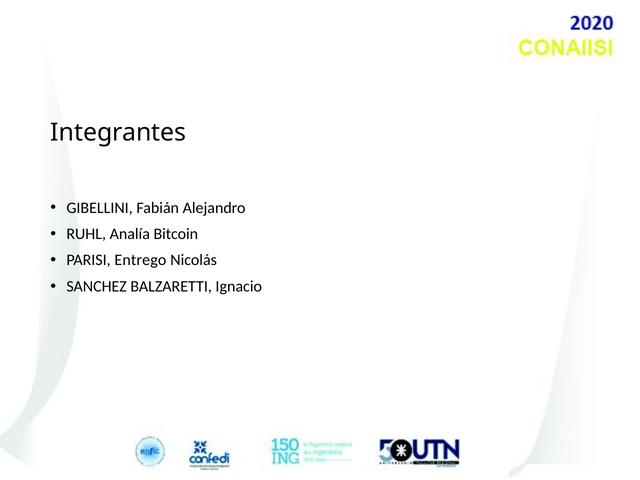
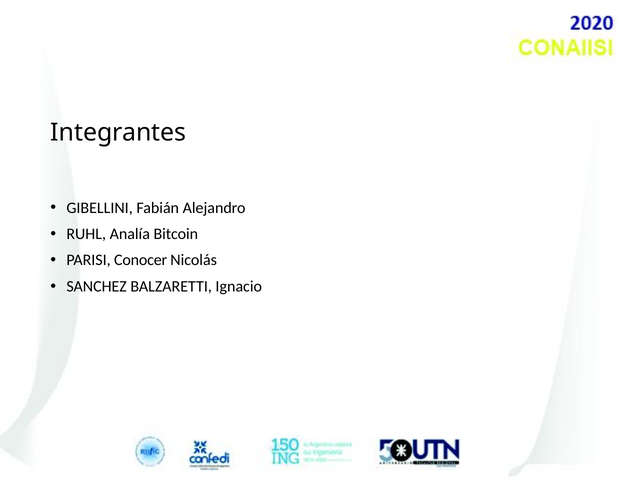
Entrego: Entrego -> Conocer
